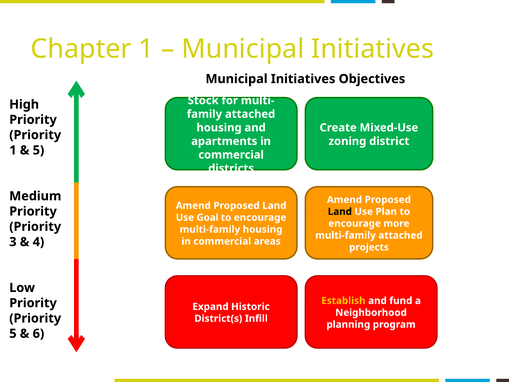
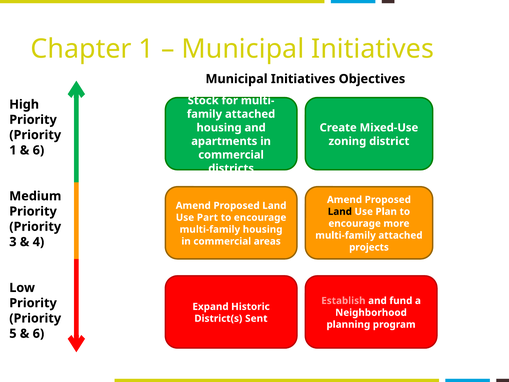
5 at (38, 150): 5 -> 6
Goal: Goal -> Part
Establish colour: yellow -> pink
Infill: Infill -> Sent
